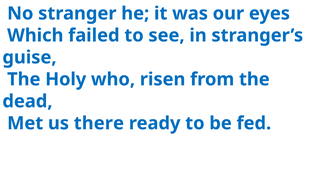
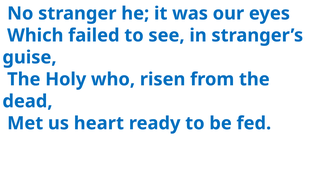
there: there -> heart
